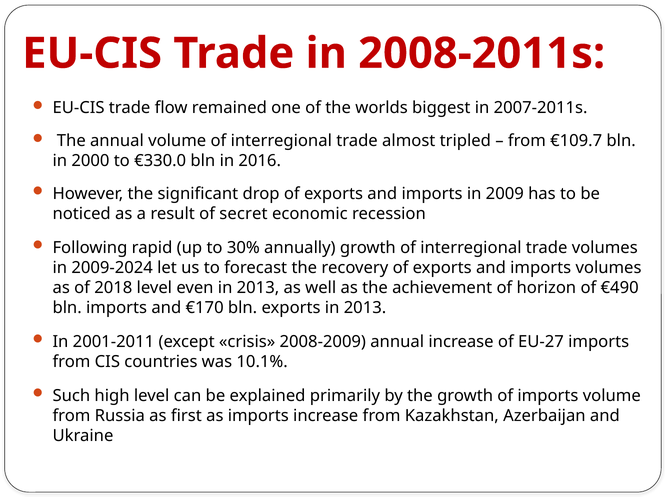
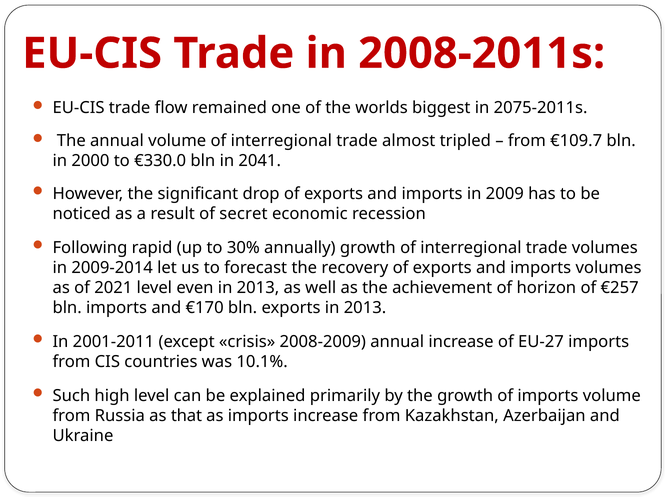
2007-2011s: 2007-2011s -> 2075-2011s
2016: 2016 -> 2041
2009-2024: 2009-2024 -> 2009-2014
2018: 2018 -> 2021
€490: €490 -> €257
first: first -> that
